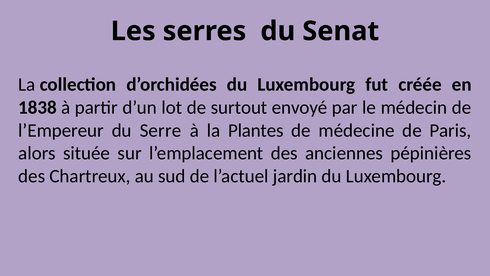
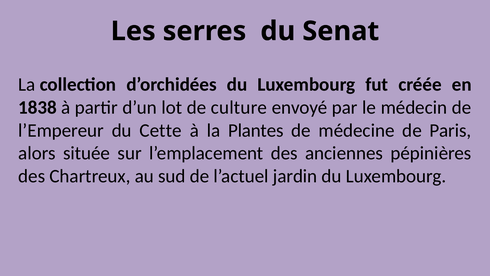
surtout: surtout -> culture
Serre: Serre -> Cette
